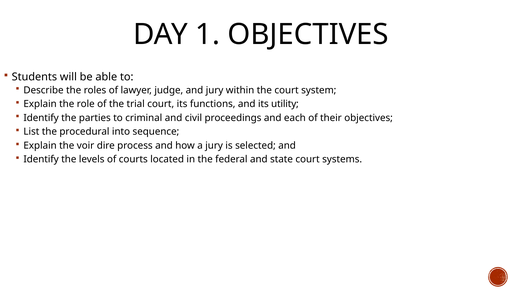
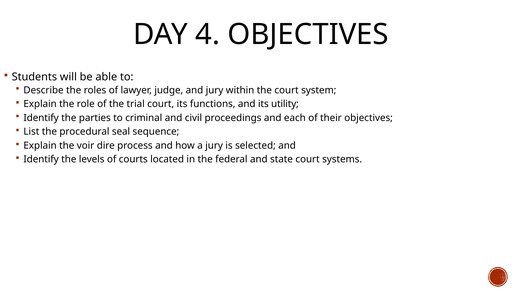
1: 1 -> 4
into: into -> seal
